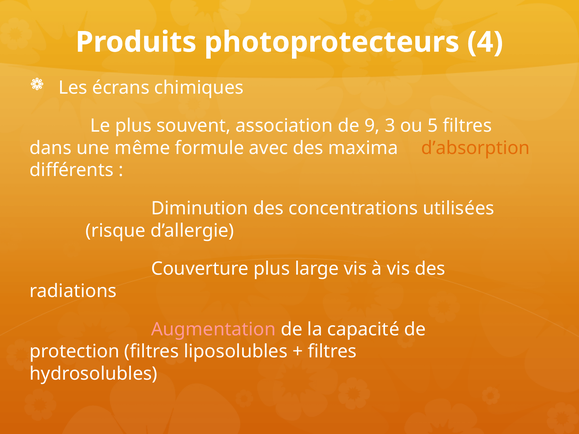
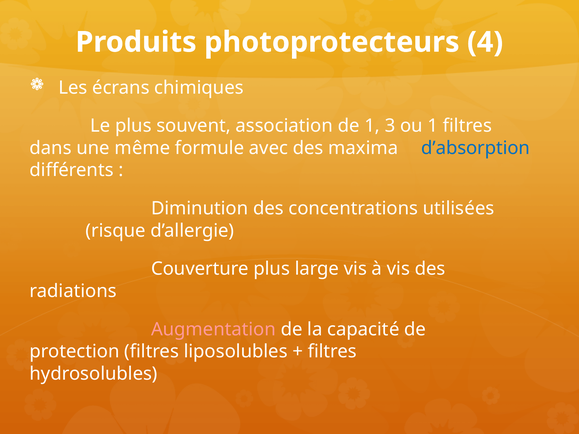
de 9: 9 -> 1
ou 5: 5 -> 1
d’absorption colour: orange -> blue
